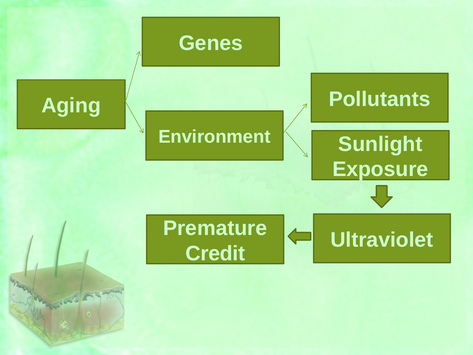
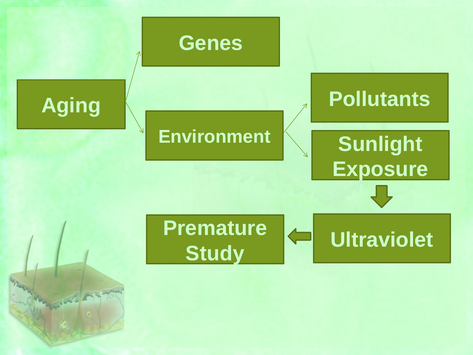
Credit: Credit -> Study
